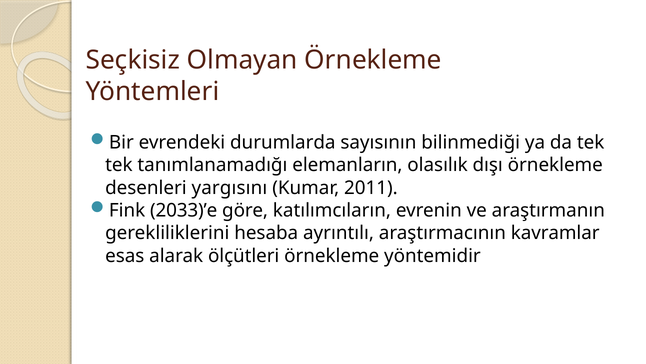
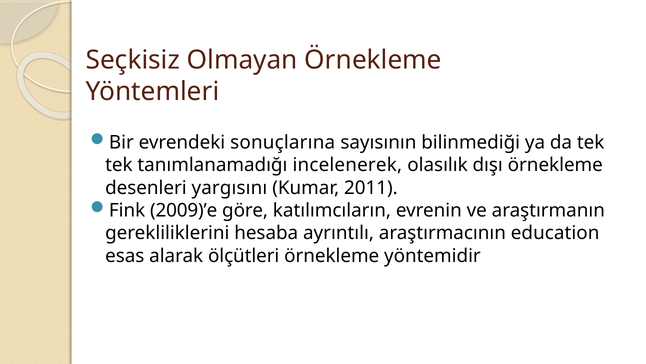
durumlarda: durumlarda -> sonuçlarına
elemanların: elemanların -> incelenerek
2033)’e: 2033)’e -> 2009)’e
kavramlar: kavramlar -> education
